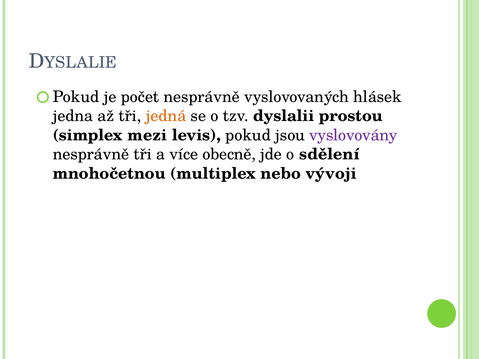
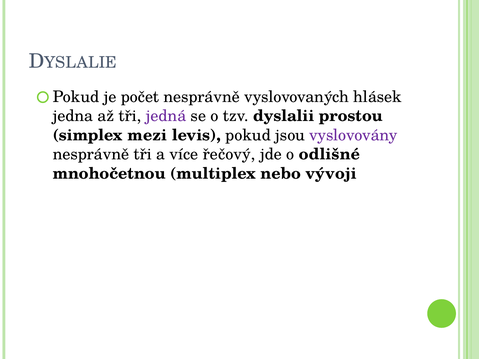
jedná colour: orange -> purple
obecně: obecně -> řečový
sdělení: sdělení -> odlišné
